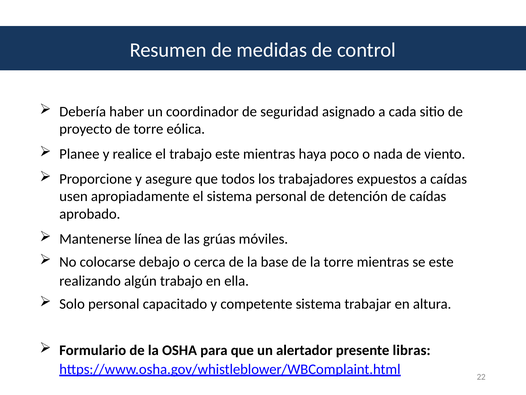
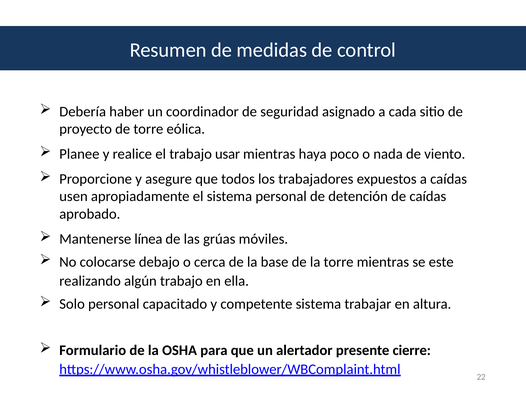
trabajo este: este -> usar
libras: libras -> cierre
